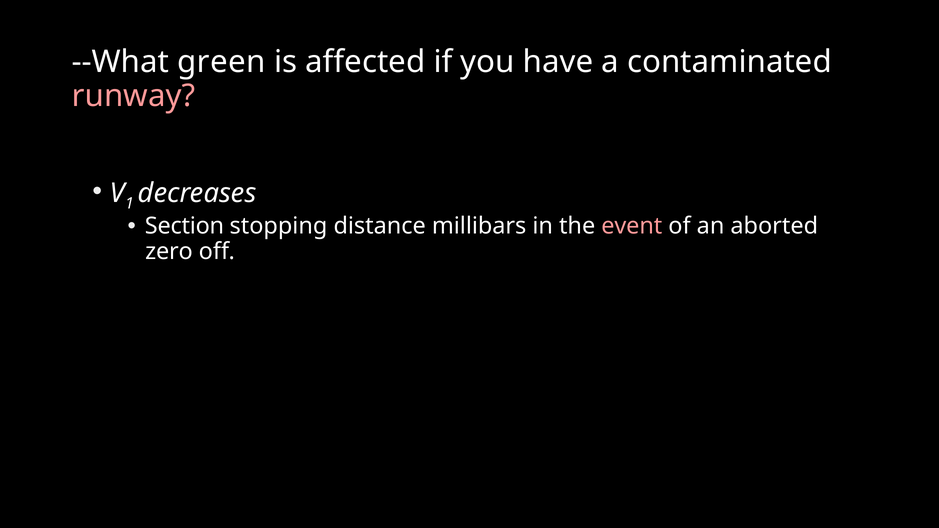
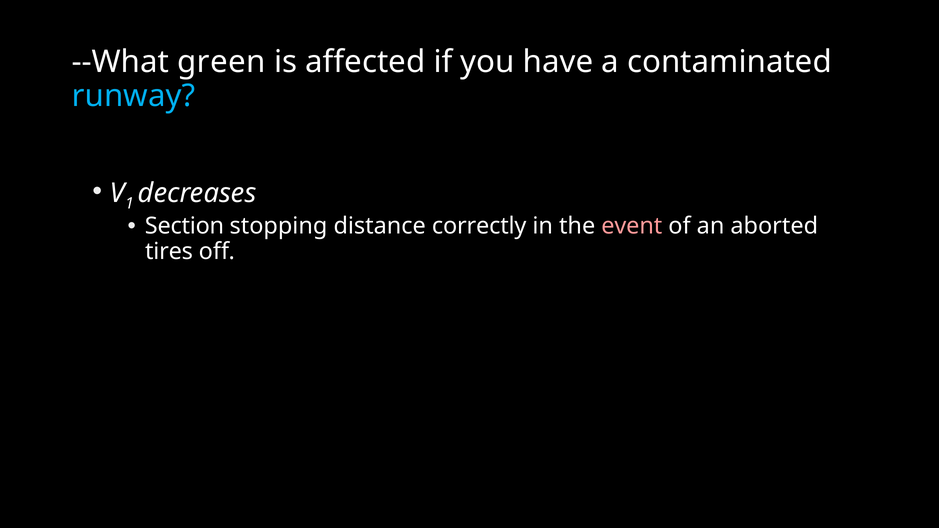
runway colour: pink -> light blue
millibars: millibars -> correctly
zero: zero -> tires
